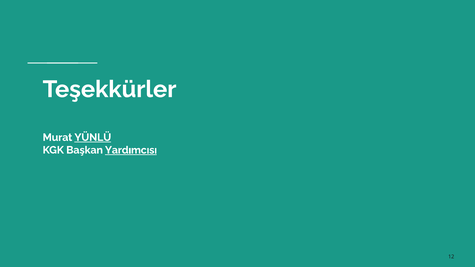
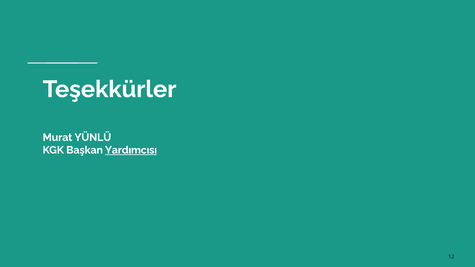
YÜNLÜ underline: present -> none
